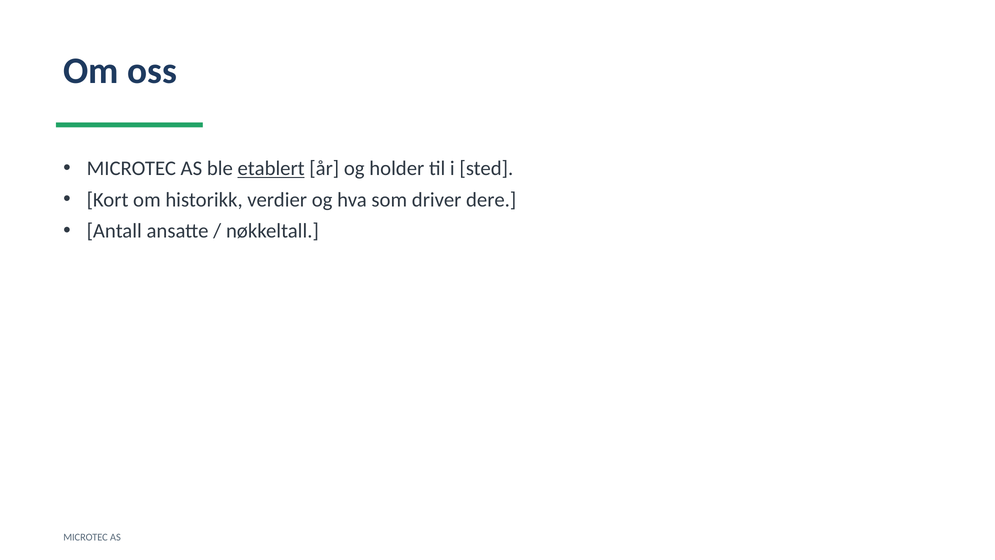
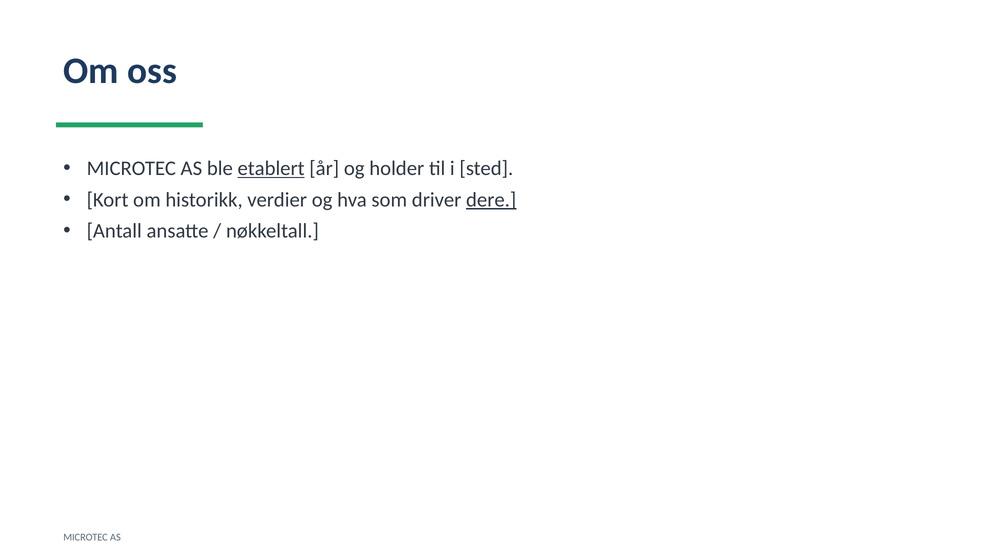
dere underline: none -> present
